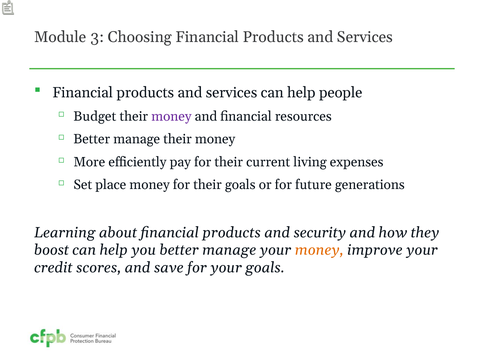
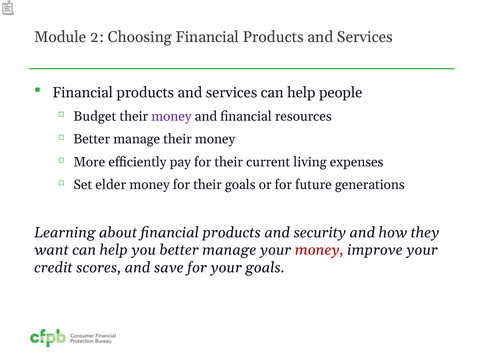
3: 3 -> 2
place: place -> elder
boost: boost -> want
money at (319, 250) colour: orange -> red
